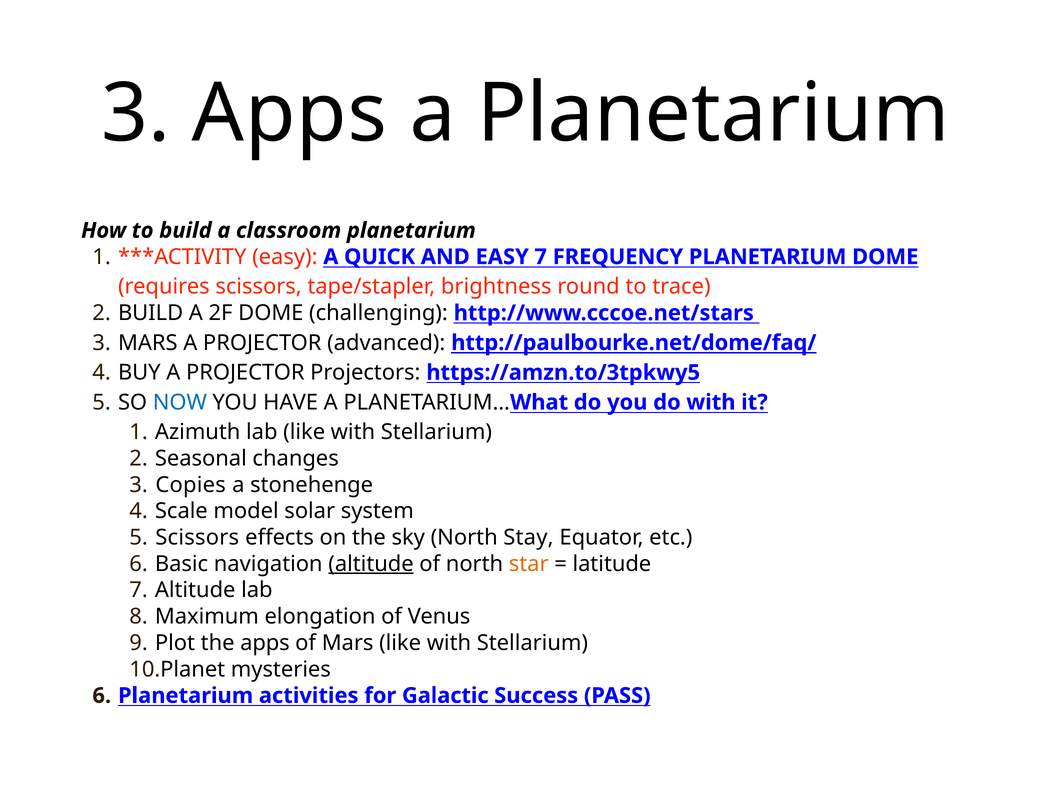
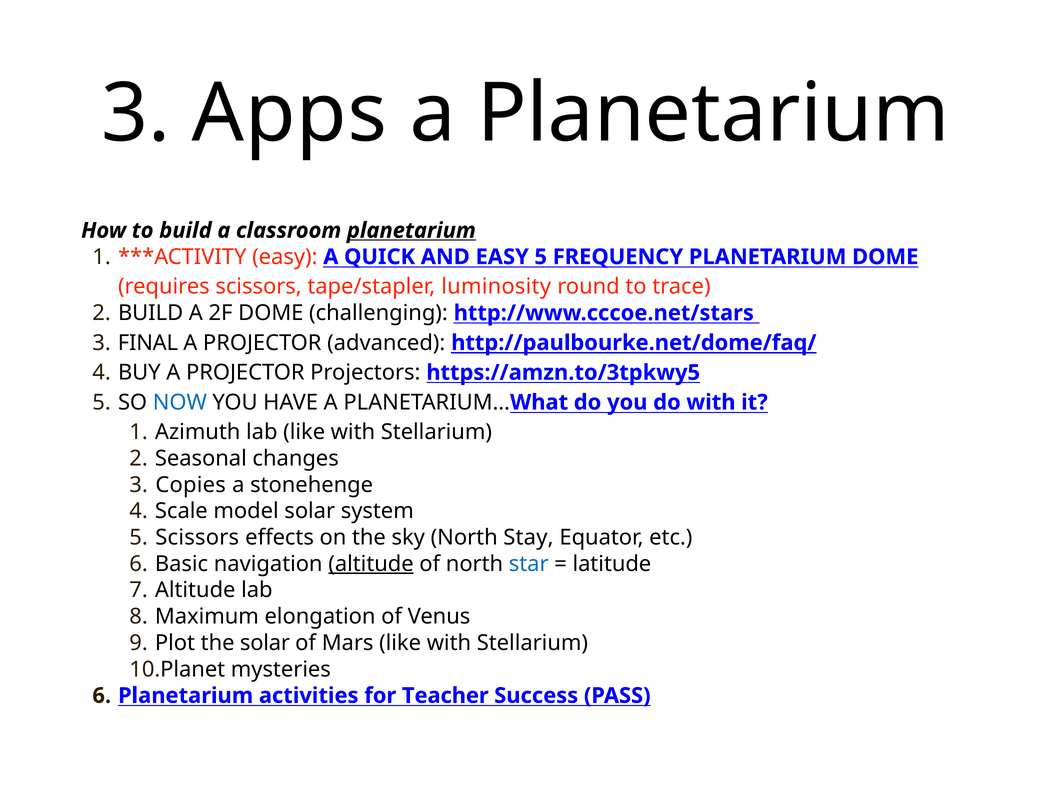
planetarium at (411, 231) underline: none -> present
EASY 7: 7 -> 5
brightness: brightness -> luminosity
3 MARS: MARS -> FINAL
star colour: orange -> blue
the apps: apps -> solar
Galactic: Galactic -> Teacher
